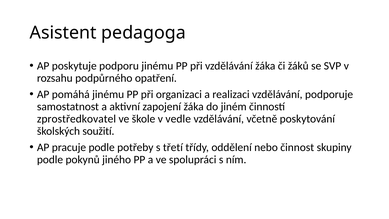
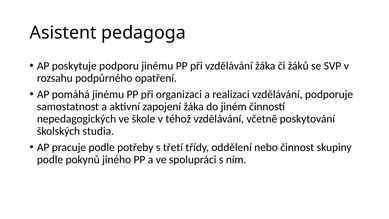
zprostředkovatel: zprostředkovatel -> nepedagogických
vedle: vedle -> téhož
soužití: soužití -> studia
